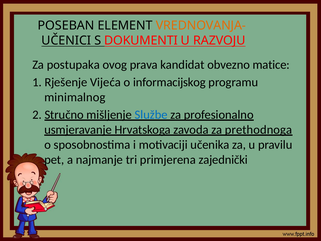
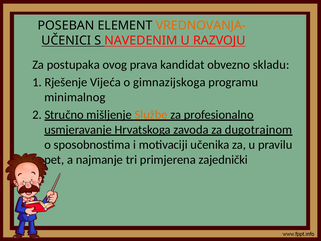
DOKUMENTI: DOKUMENTI -> NAVEDENIM
matice: matice -> skladu
informacijskog: informacijskog -> gimnazijskoga
Službe colour: blue -> orange
prethodnoga: prethodnoga -> dugotrajnom
